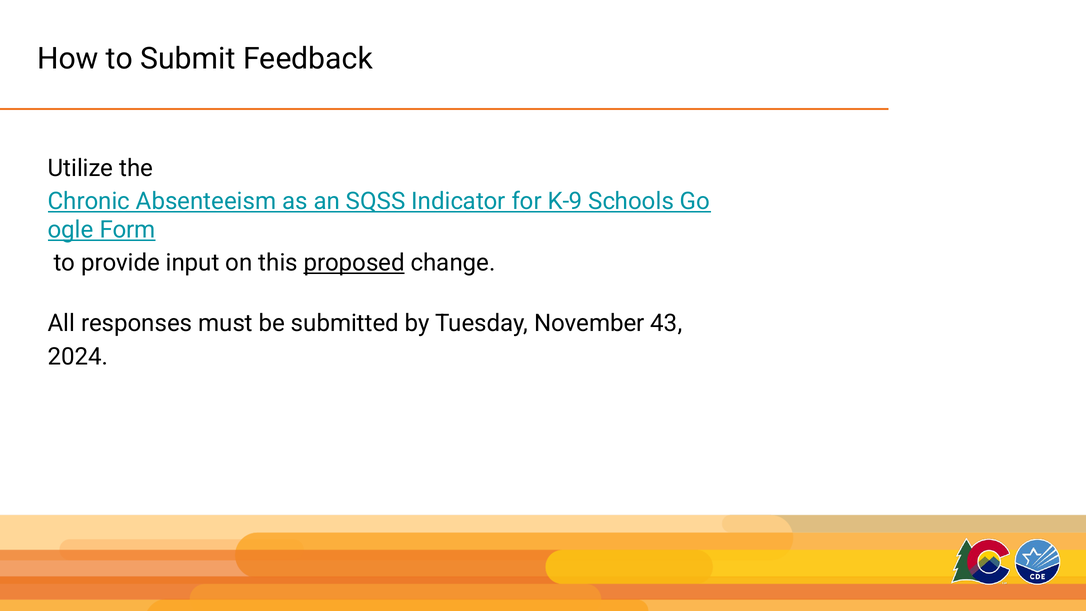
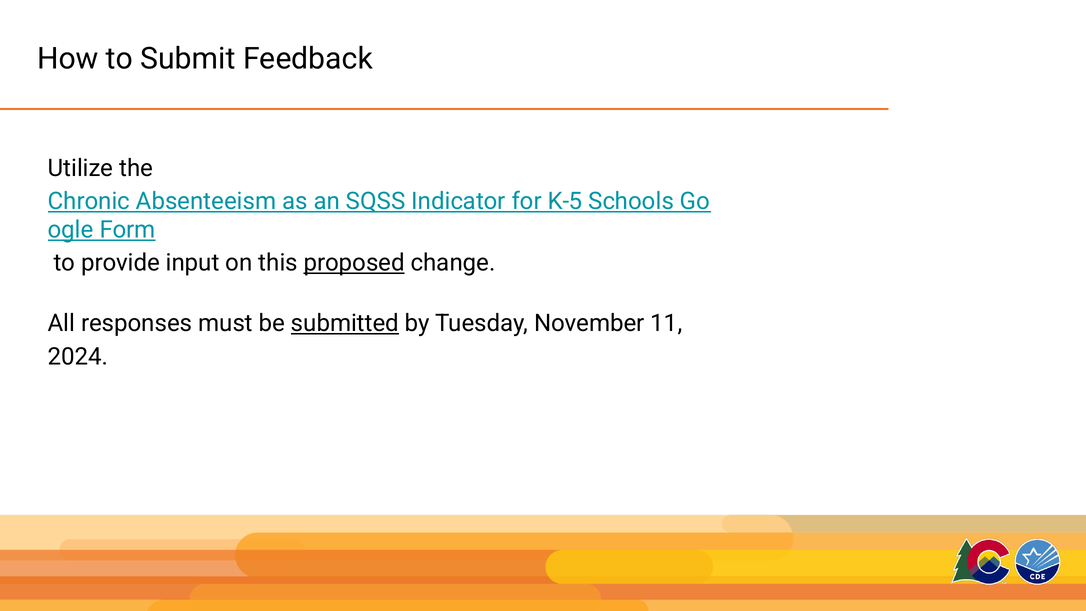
K-9: K-9 -> K-5
submitted underline: none -> present
43: 43 -> 11
